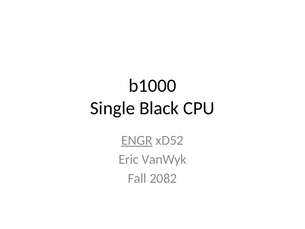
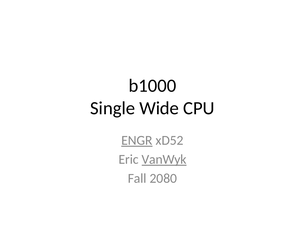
Black: Black -> Wide
VanWyk underline: none -> present
2082: 2082 -> 2080
